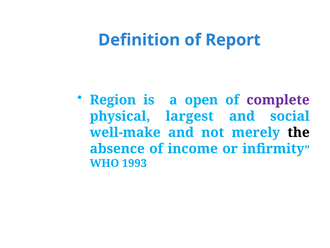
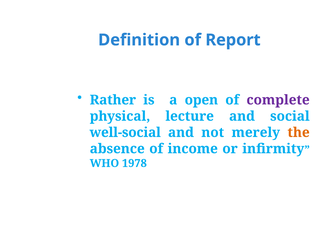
Region: Region -> Rather
largest: largest -> lecture
well-make: well-make -> well-social
the colour: black -> orange
1993: 1993 -> 1978
